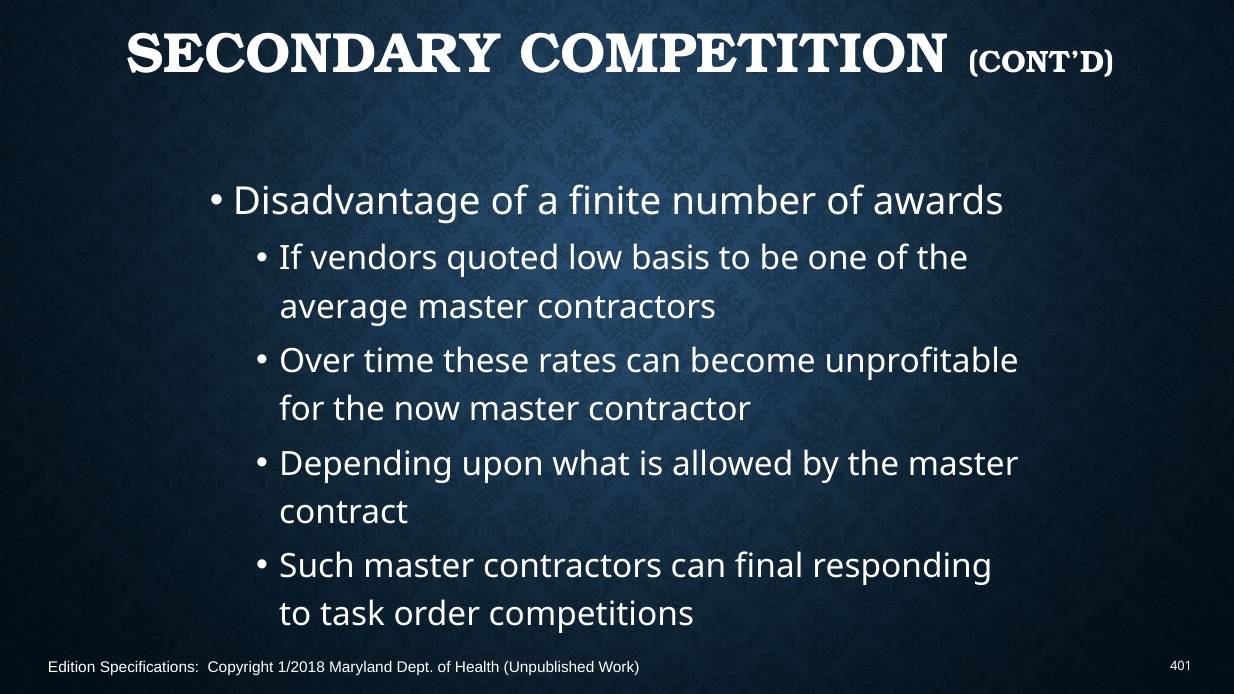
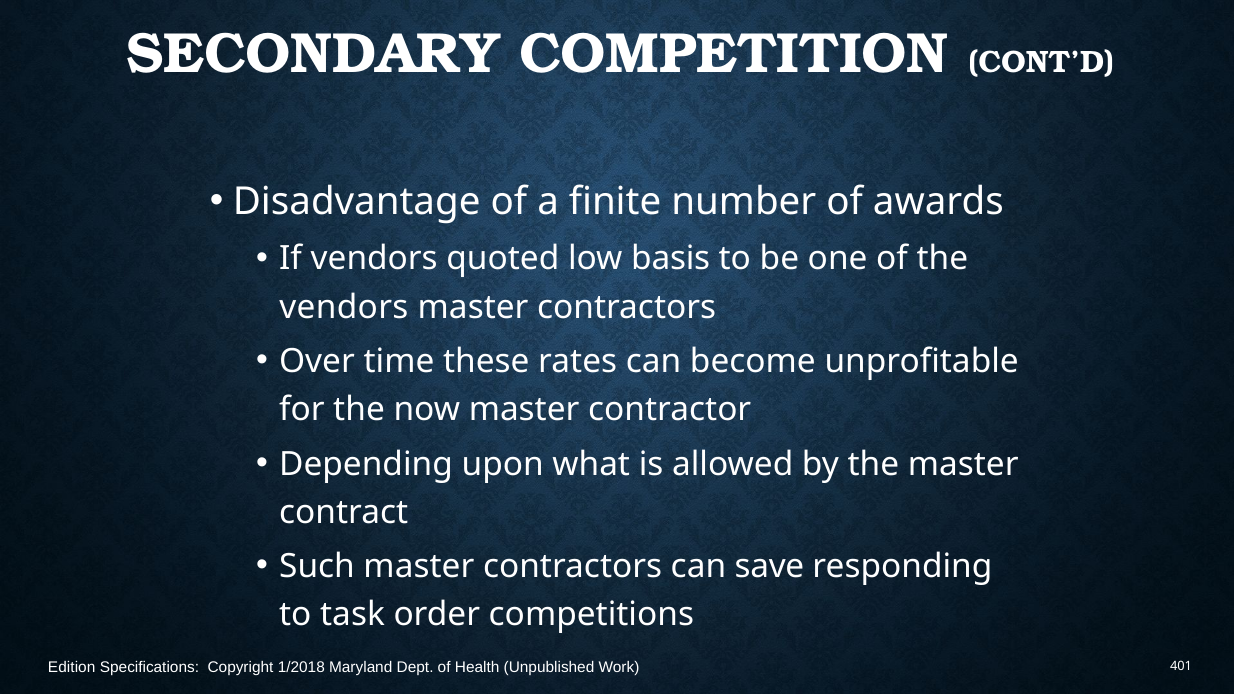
average at (344, 307): average -> vendors
final: final -> save
